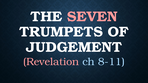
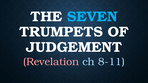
SEVEN colour: pink -> light blue
